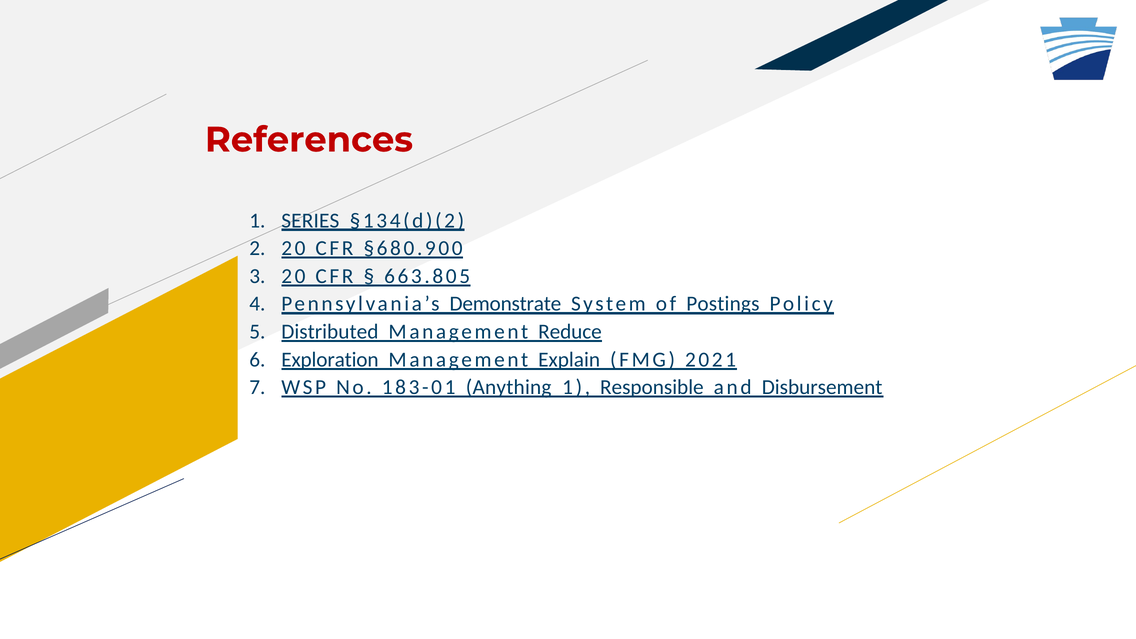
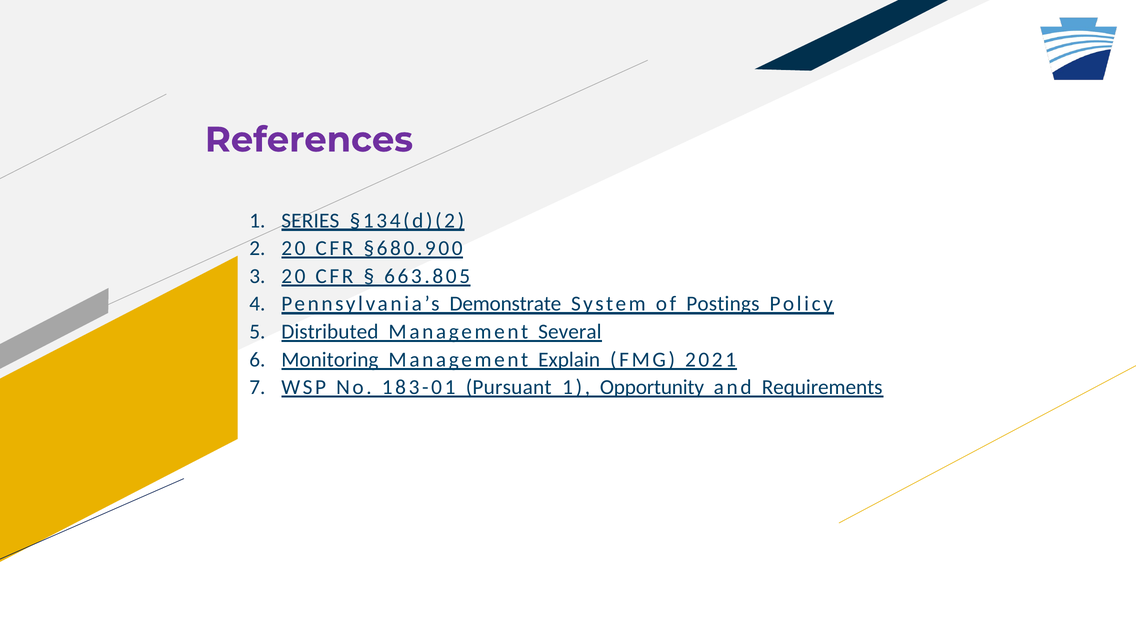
References colour: red -> purple
Reduce: Reduce -> Several
Exploration: Exploration -> Monitoring
Anything: Anything -> Pursuant
Responsible: Responsible -> Opportunity
Disbursement: Disbursement -> Requirements
